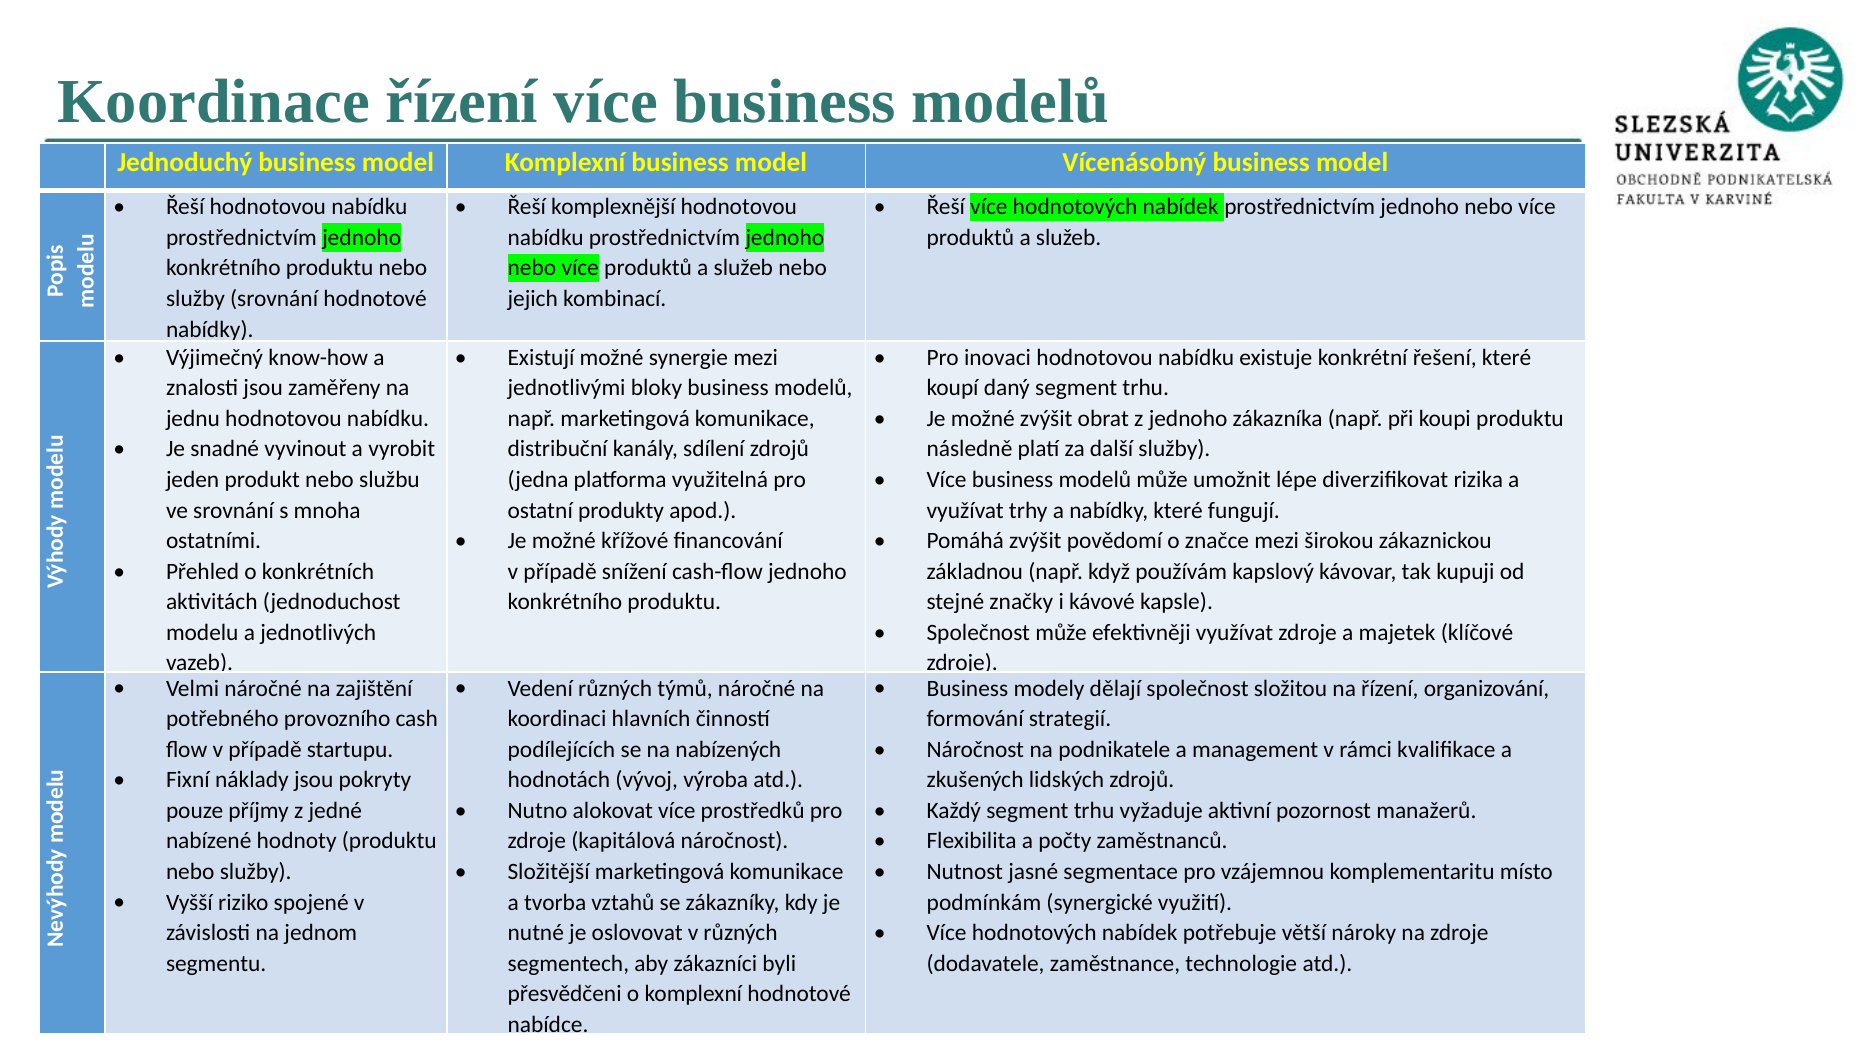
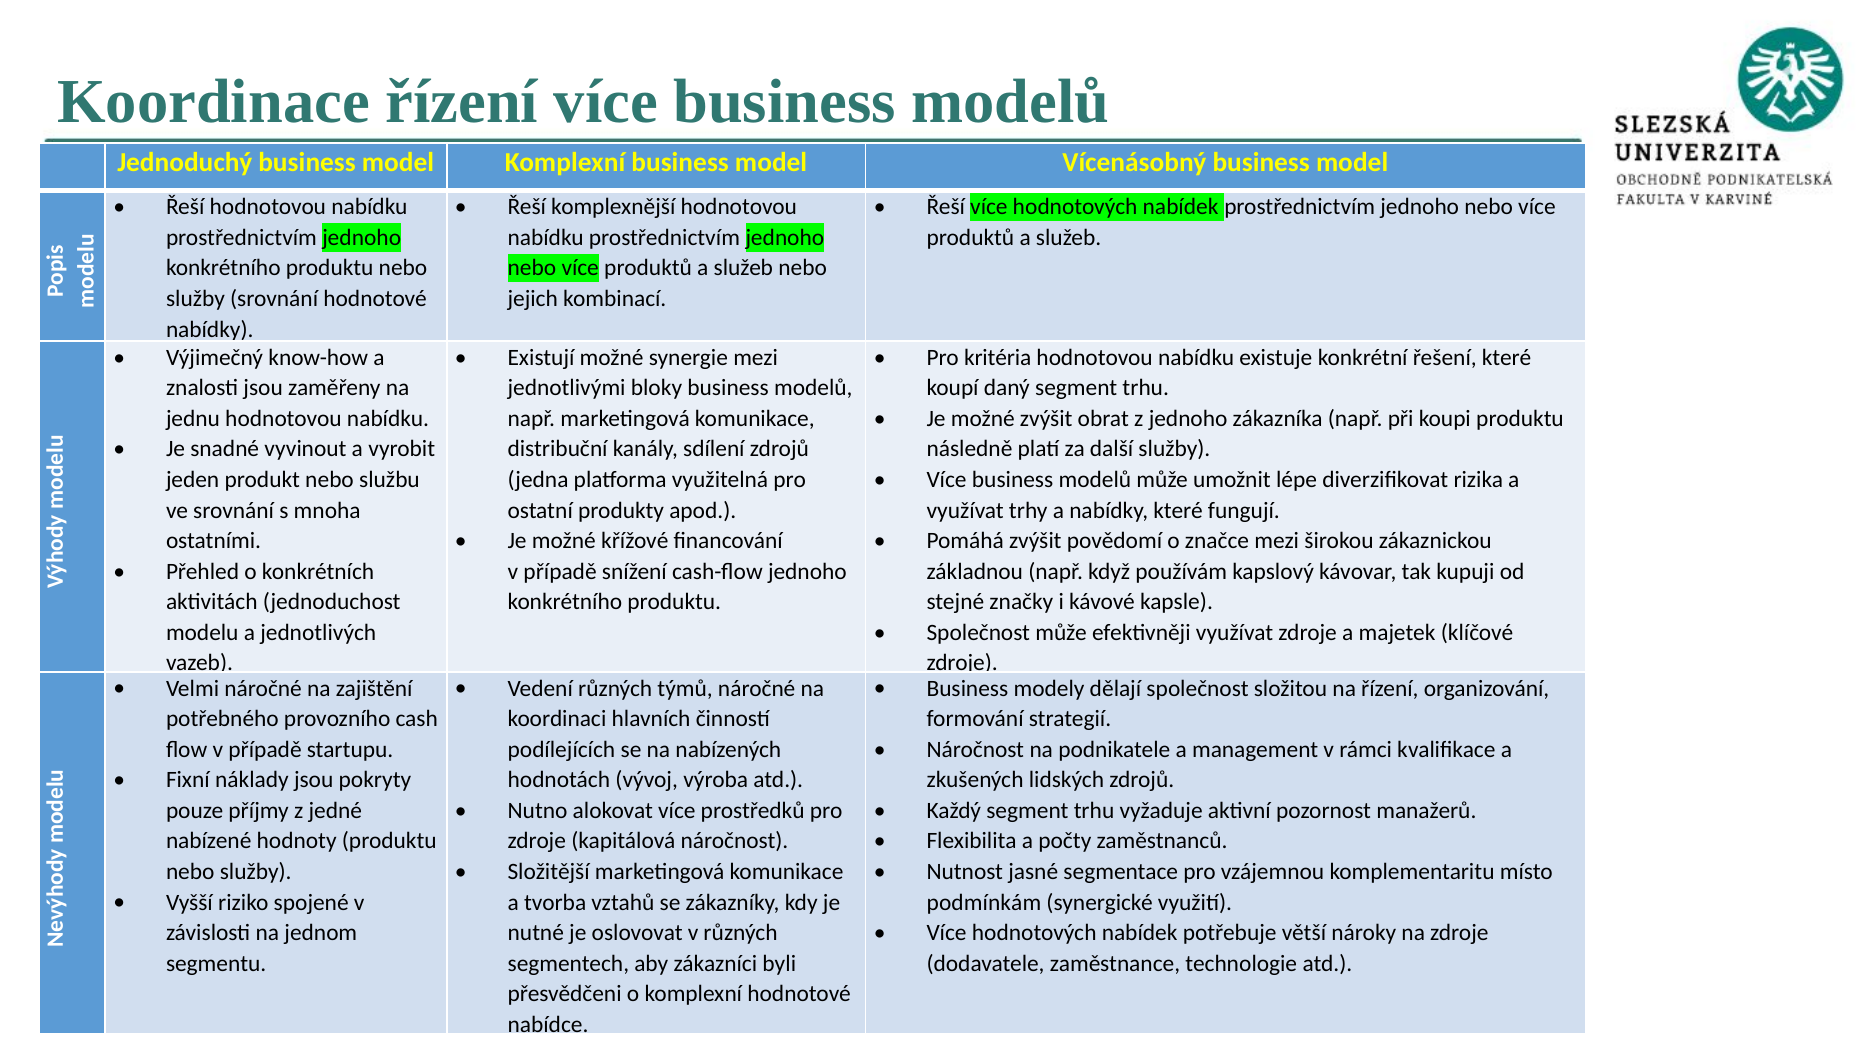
inovaci: inovaci -> kritéria
